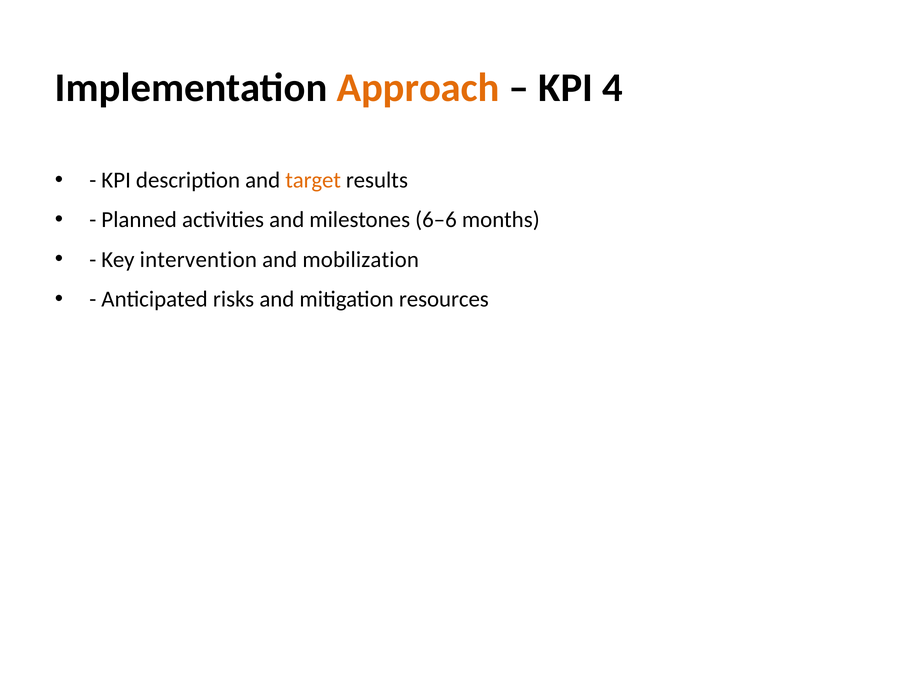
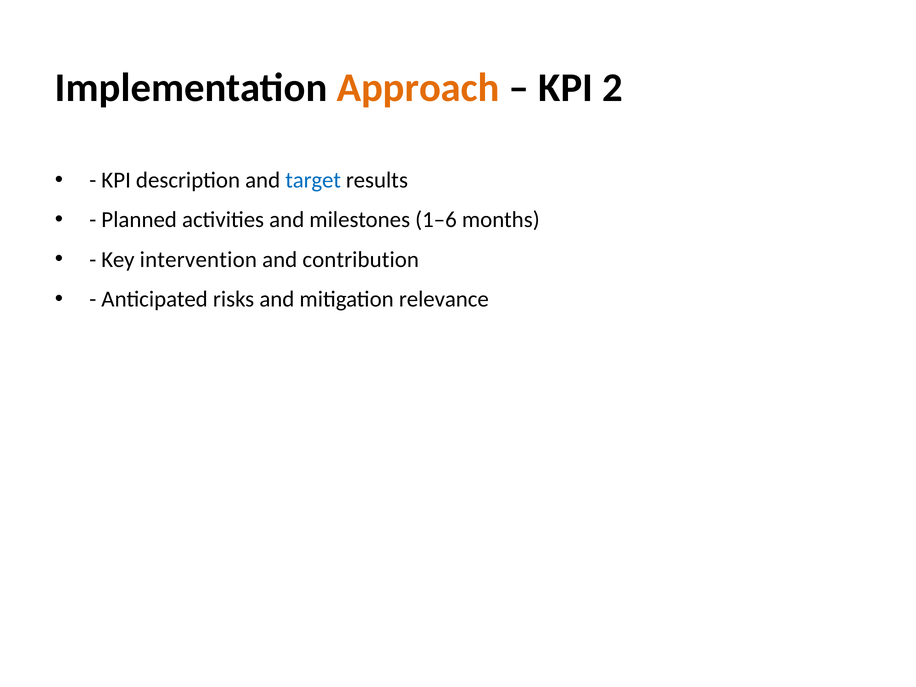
4: 4 -> 2
target colour: orange -> blue
6–6: 6–6 -> 1–6
mobilization: mobilization -> contribution
resources: resources -> relevance
